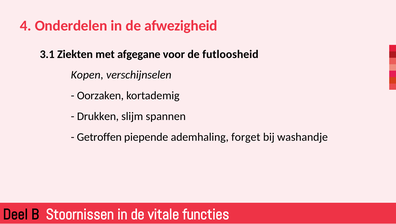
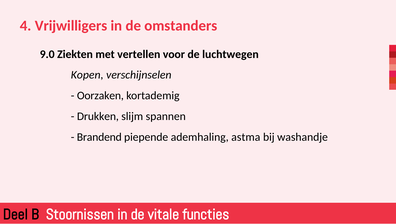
Onderdelen: Onderdelen -> Vrijwilligers
afwezigheid: afwezigheid -> omstanders
3.1: 3.1 -> 9.0
afgegane: afgegane -> vertellen
futloosheid: futloosheid -> luchtwegen
Getroffen: Getroffen -> Brandend
forget: forget -> astma
